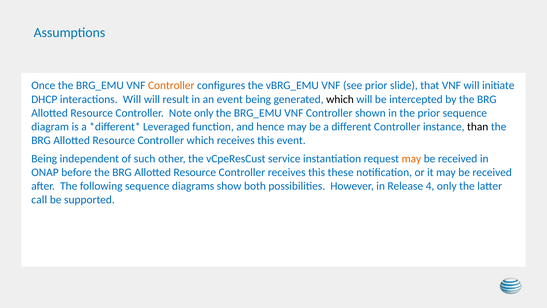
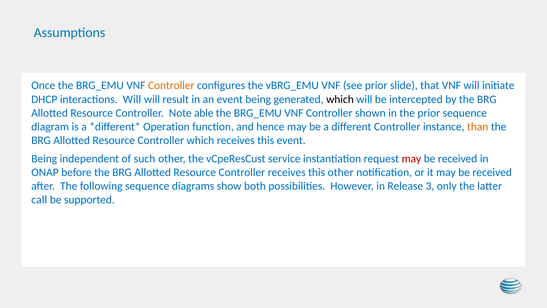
Note only: only -> able
Leveraged: Leveraged -> Operation
than colour: black -> orange
may at (411, 158) colour: orange -> red
this these: these -> other
4: 4 -> 3
